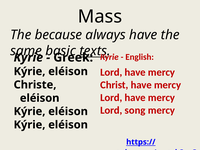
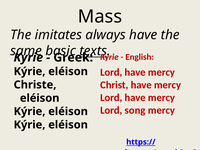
because: because -> imitates
